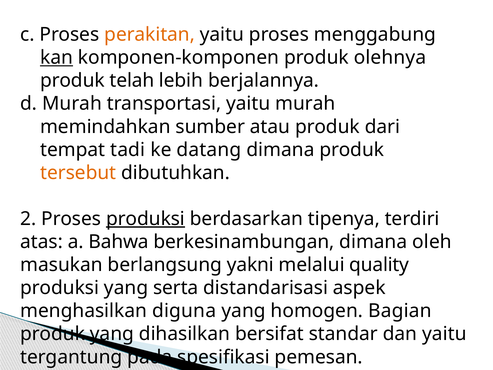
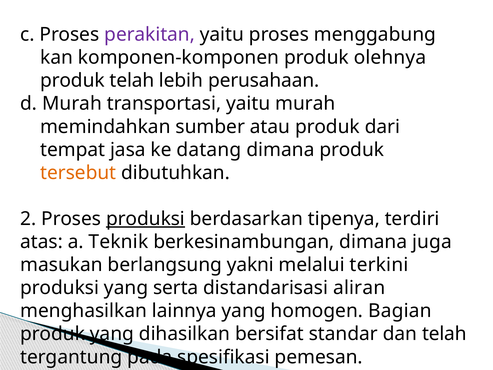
perakitan colour: orange -> purple
kan underline: present -> none
berjalannya: berjalannya -> perusahaan
tadi: tadi -> jasa
Bahwa: Bahwa -> Teknik
oleh: oleh -> juga
quality: quality -> terkini
aspek: aspek -> aliran
diguna: diguna -> lainnya
dan yaitu: yaitu -> telah
